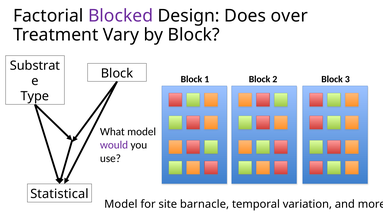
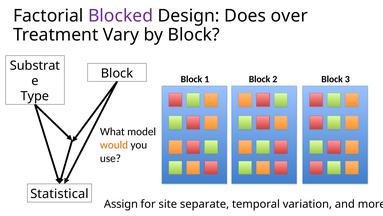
would colour: purple -> orange
Model at (121, 204): Model -> Assign
barnacle: barnacle -> separate
